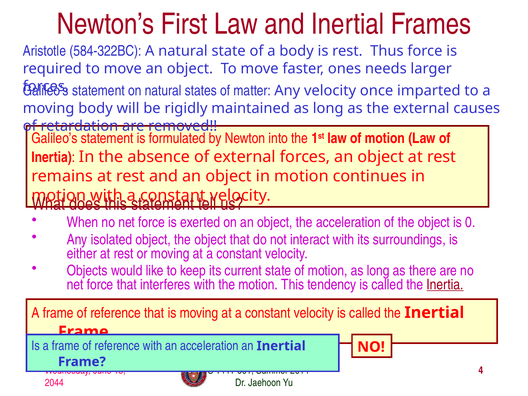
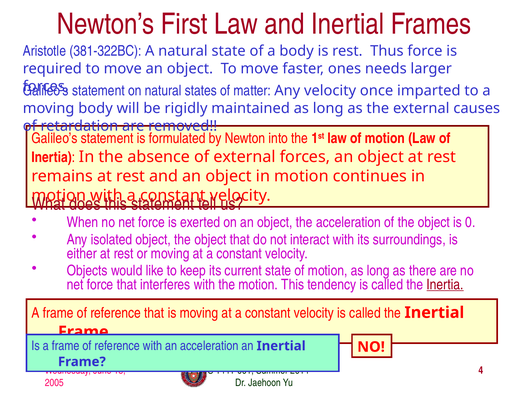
584-322BC: 584-322BC -> 381-322BC
2044: 2044 -> 2005
